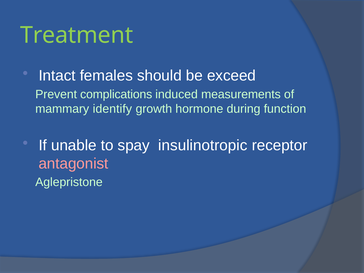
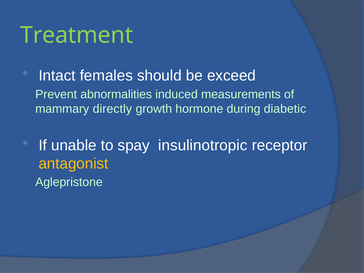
complications: complications -> abnormalities
identify: identify -> directly
function: function -> diabetic
antagonist colour: pink -> yellow
